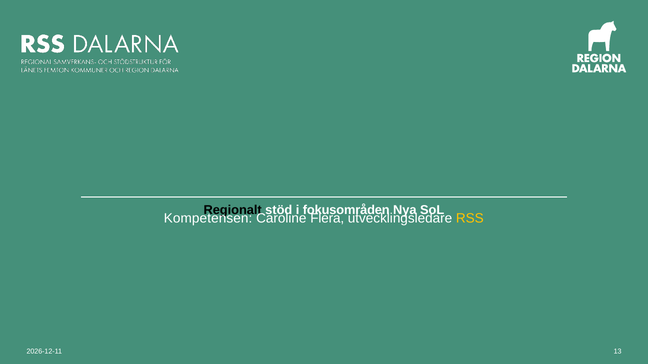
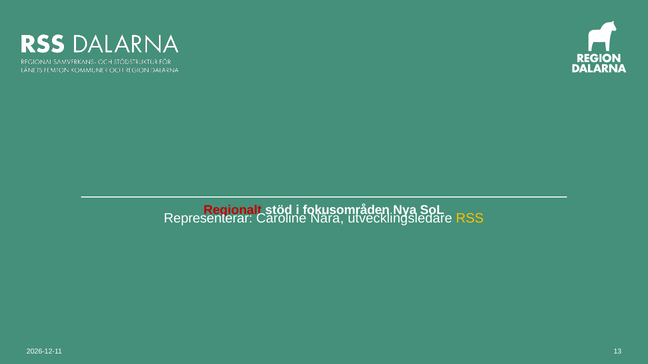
Regionalt colour: black -> red
Kompetensen: Kompetensen -> Representerar
Flera: Flera -> Nära
